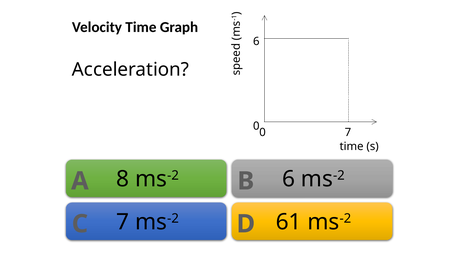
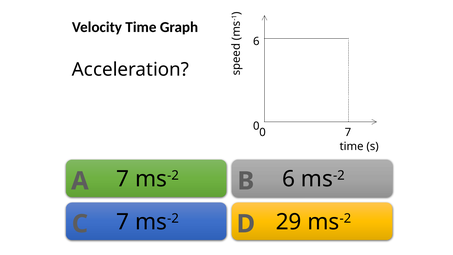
A 8: 8 -> 7
61: 61 -> 29
